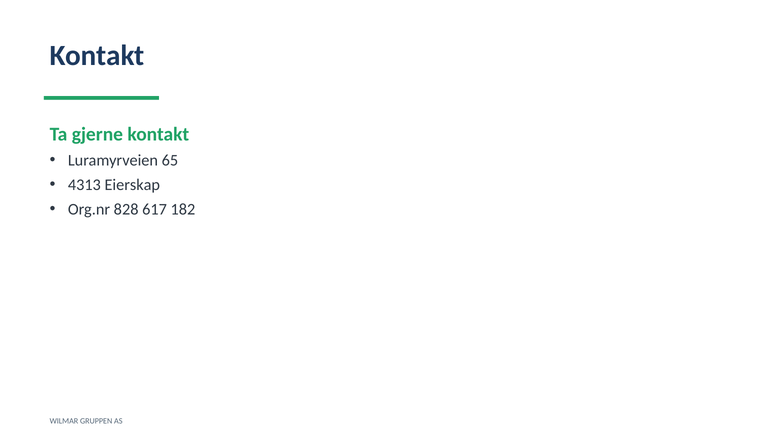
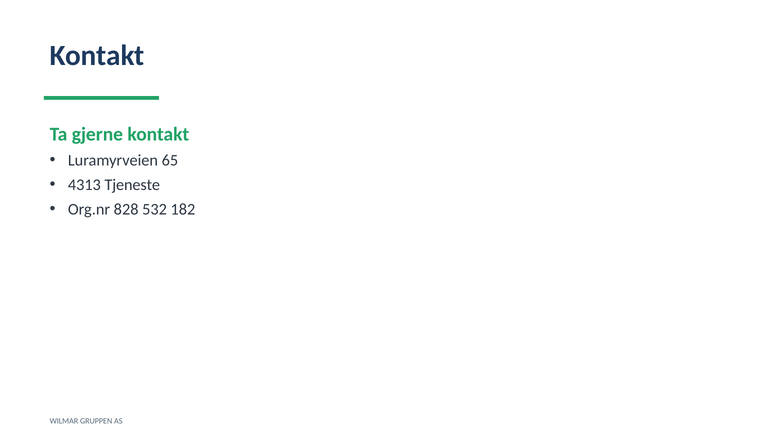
Eierskap: Eierskap -> Tjeneste
617: 617 -> 532
